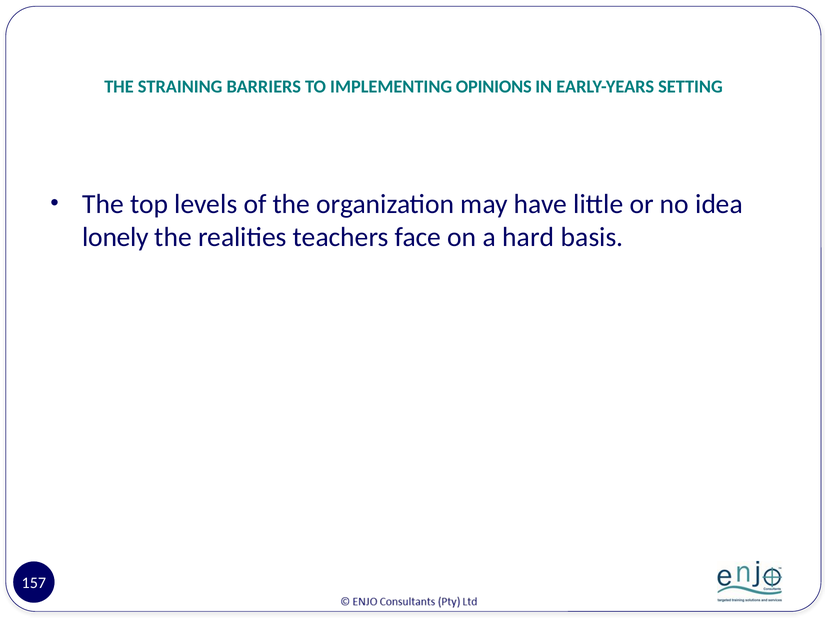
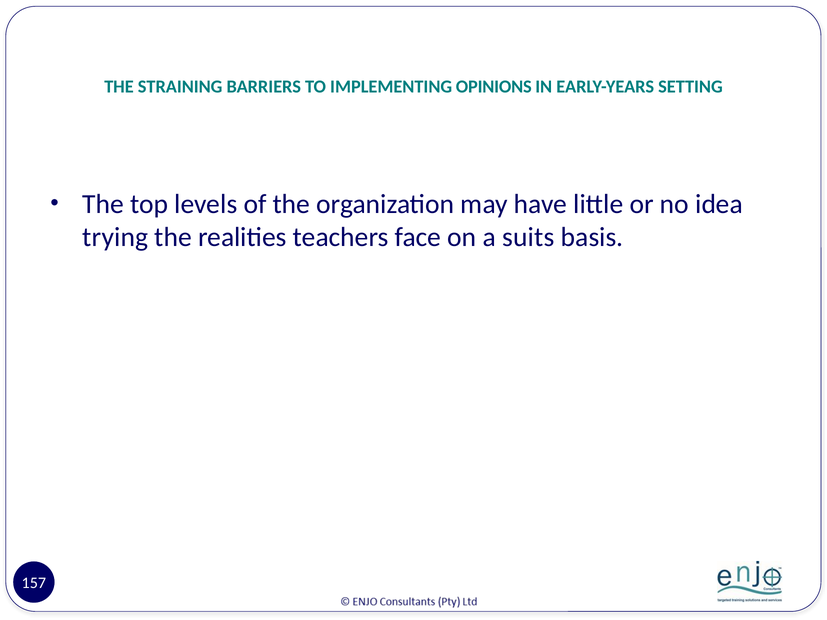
lonely: lonely -> trying
hard: hard -> suits
